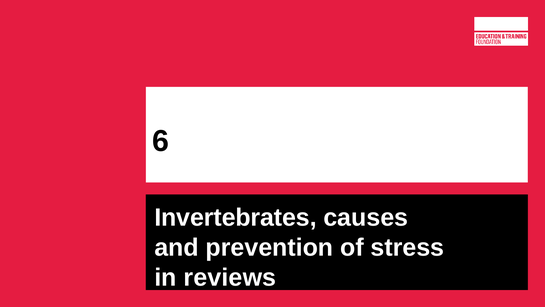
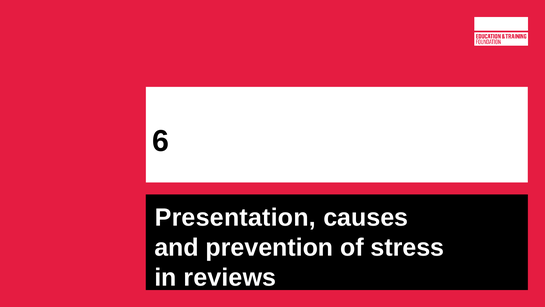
Invertebrates: Invertebrates -> Presentation
